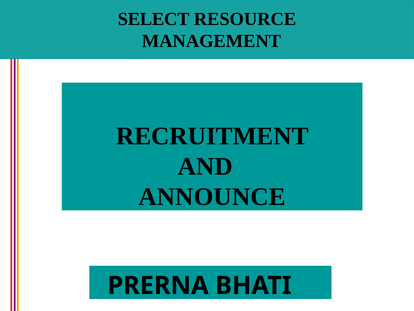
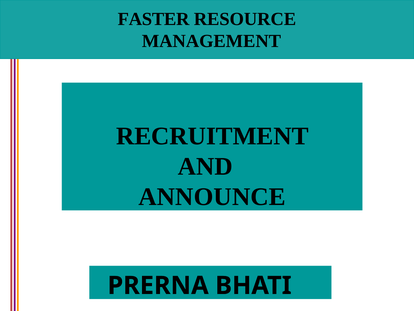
SELECT: SELECT -> FASTER
